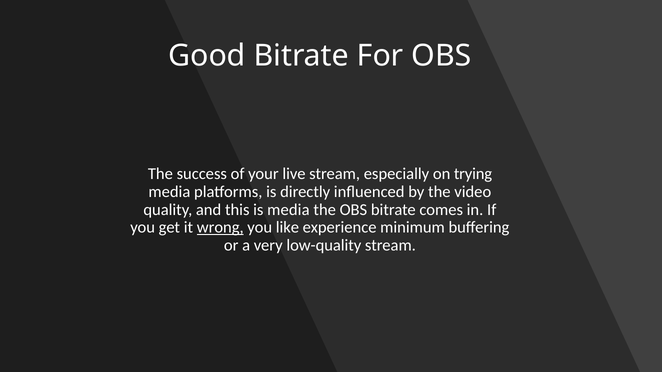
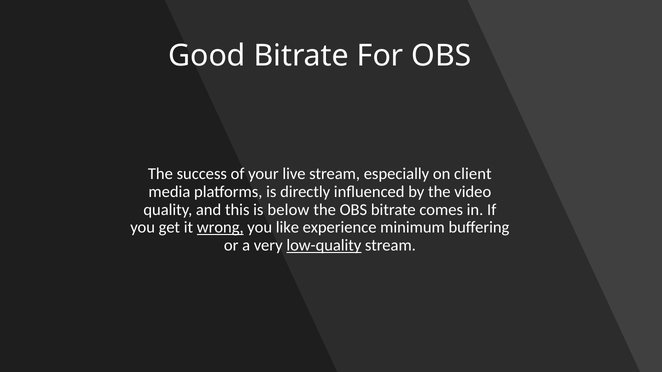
trying: trying -> client
is media: media -> below
low-quality underline: none -> present
